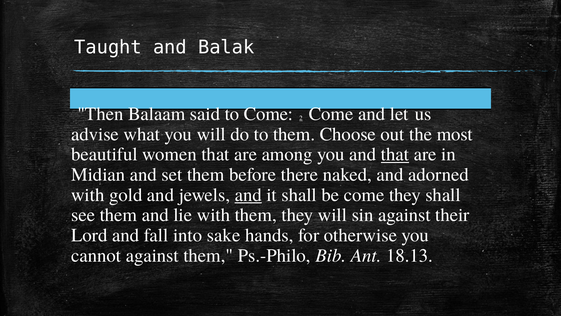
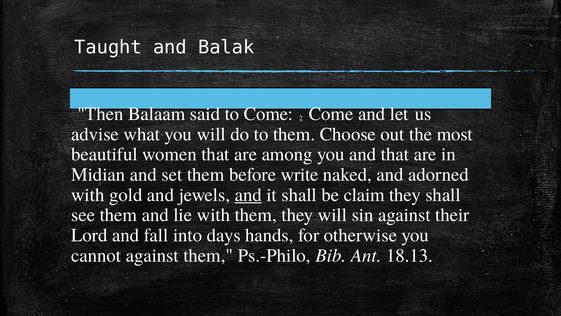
that at (395, 154) underline: present -> none
there: there -> write
be come: come -> claim
sake: sake -> days
